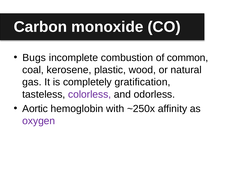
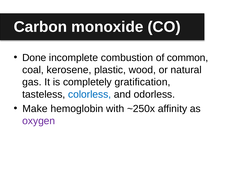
Bugs: Bugs -> Done
colorless colour: purple -> blue
Aortic: Aortic -> Make
